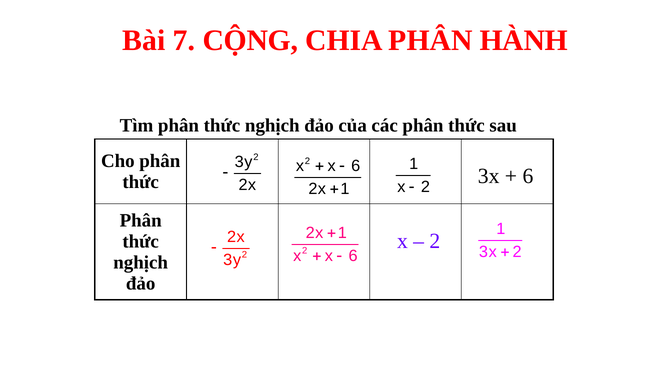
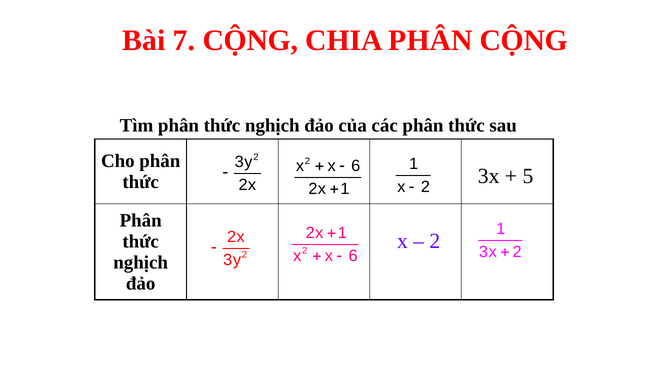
PHÂN HÀNH: HÀNH -> CỘNG
6 at (528, 176): 6 -> 5
